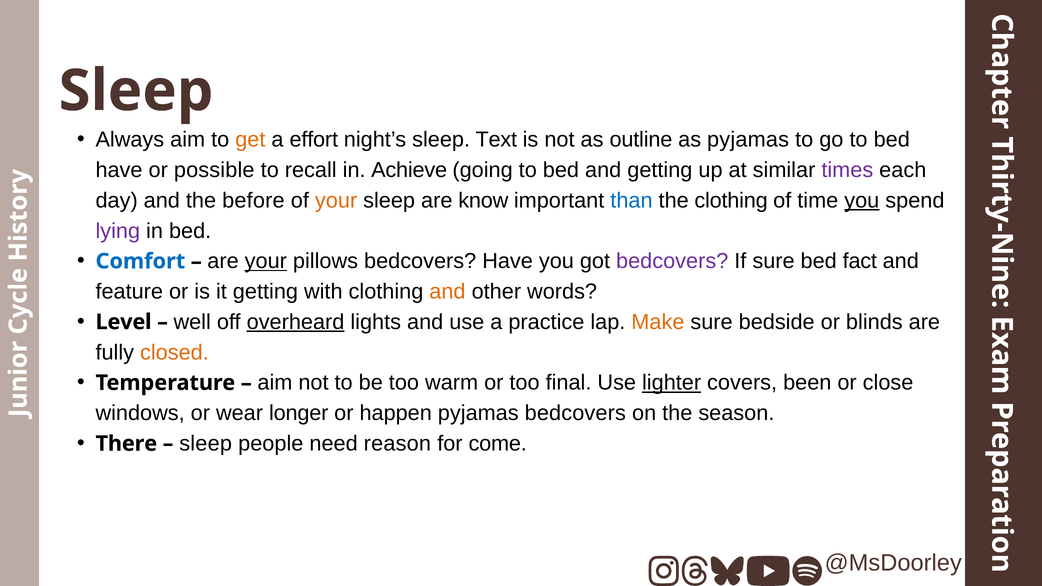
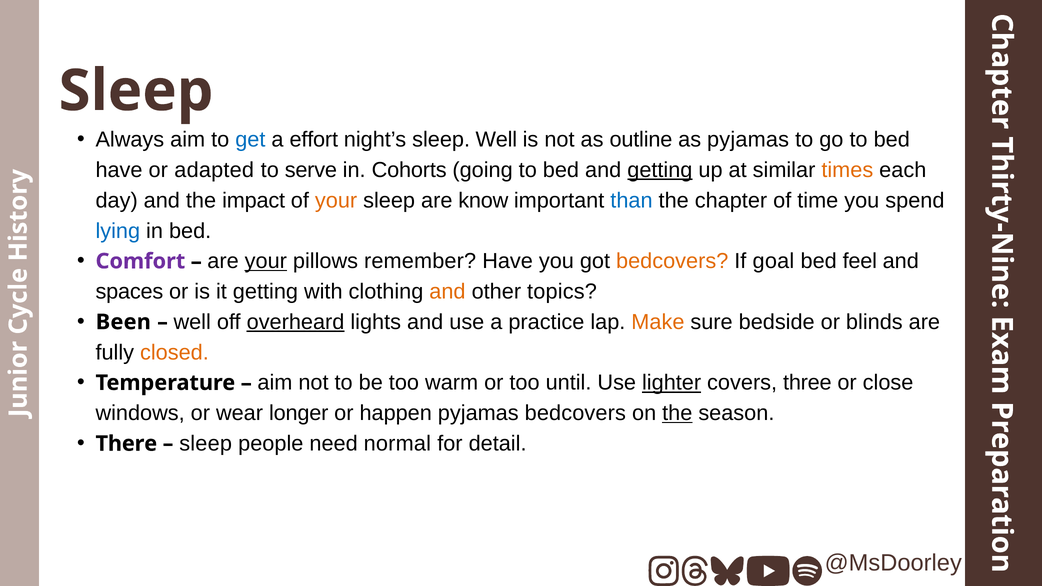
get colour: orange -> blue
sleep Text: Text -> Well
possible: possible -> adapted
recall: recall -> serve
Achieve: Achieve -> Cohorts
getting at (660, 170) underline: none -> present
times colour: purple -> orange
before: before -> impact
the clothing: clothing -> chapter
you at (862, 201) underline: present -> none
lying colour: purple -> blue
Comfort colour: blue -> purple
pillows bedcovers: bedcovers -> remember
bedcovers at (672, 261) colour: purple -> orange
If sure: sure -> goal
fact: fact -> feel
feature: feature -> spaces
words: words -> topics
Level: Level -> Been
final: final -> until
been: been -> three
the at (677, 413) underline: none -> present
reason: reason -> normal
come: come -> detail
